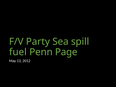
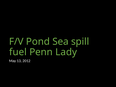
Party: Party -> Pond
Page: Page -> Lady
